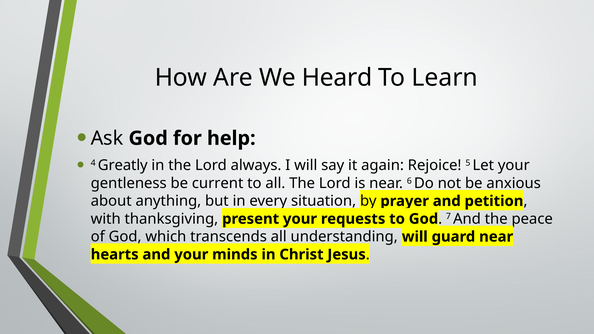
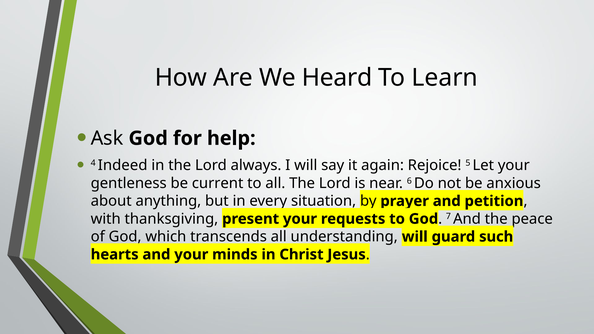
Greatly: Greatly -> Indeed
guard near: near -> such
